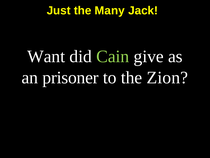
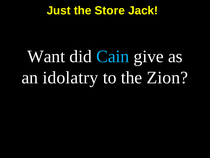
Many: Many -> Store
Cain colour: light green -> light blue
prisoner: prisoner -> idolatry
